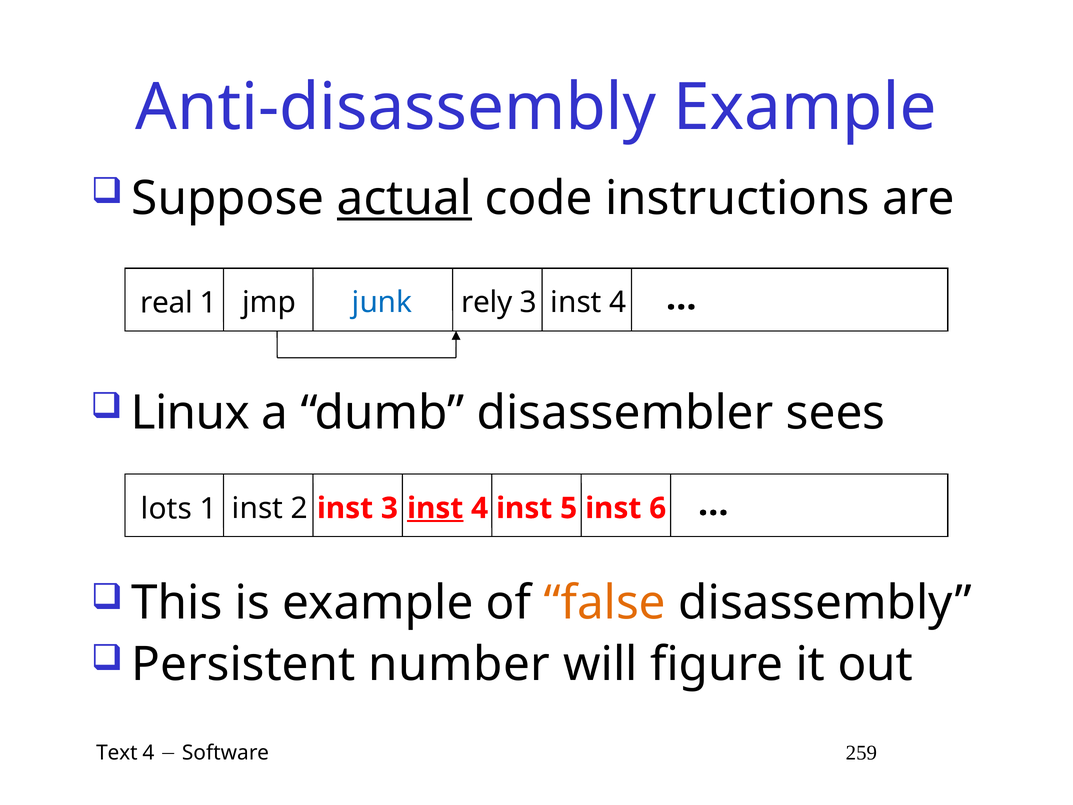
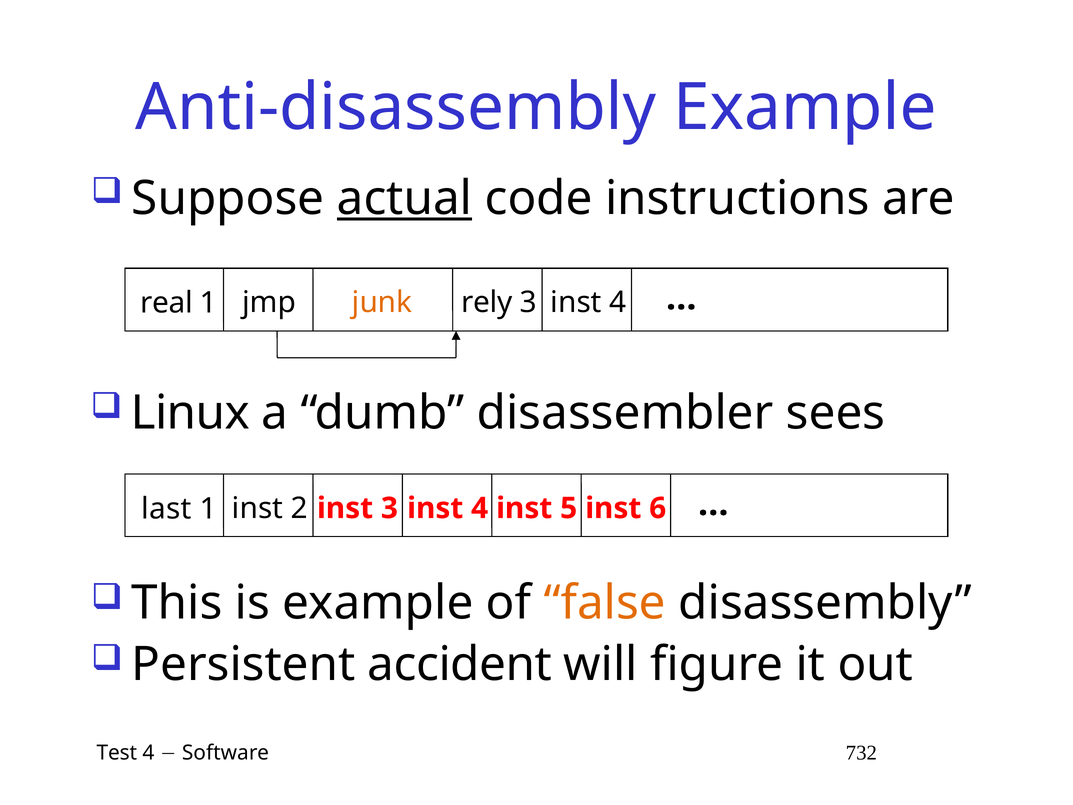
junk colour: blue -> orange
inst at (435, 508) underline: present -> none
lots: lots -> last
number: number -> accident
Text: Text -> Test
259: 259 -> 732
